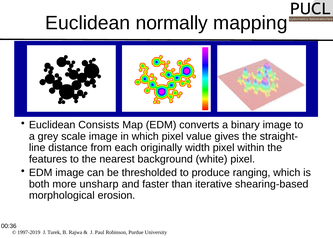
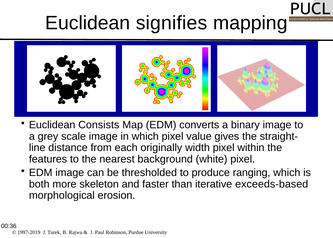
normally: normally -> signifies
unsharp: unsharp -> skeleton
shearing-based: shearing-based -> exceeds-based
